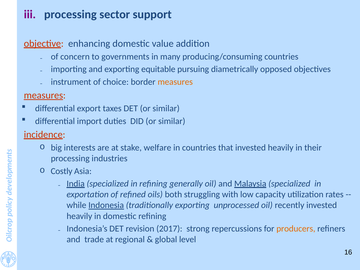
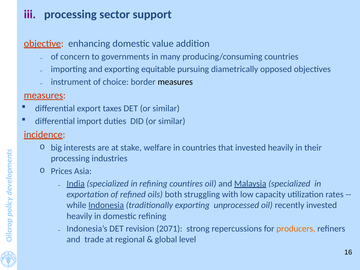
measures at (175, 82) colour: orange -> black
Costly: Costly -> Prices
generally: generally -> countires
2017: 2017 -> 2071
